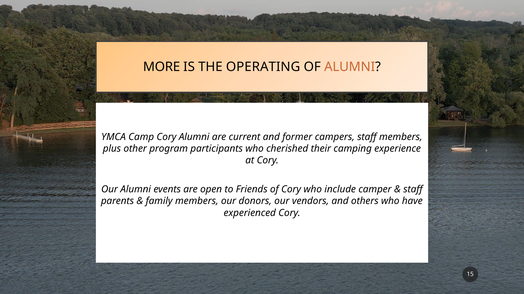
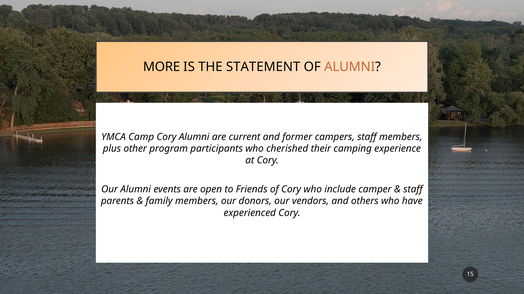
OPERATING: OPERATING -> STATEMENT
